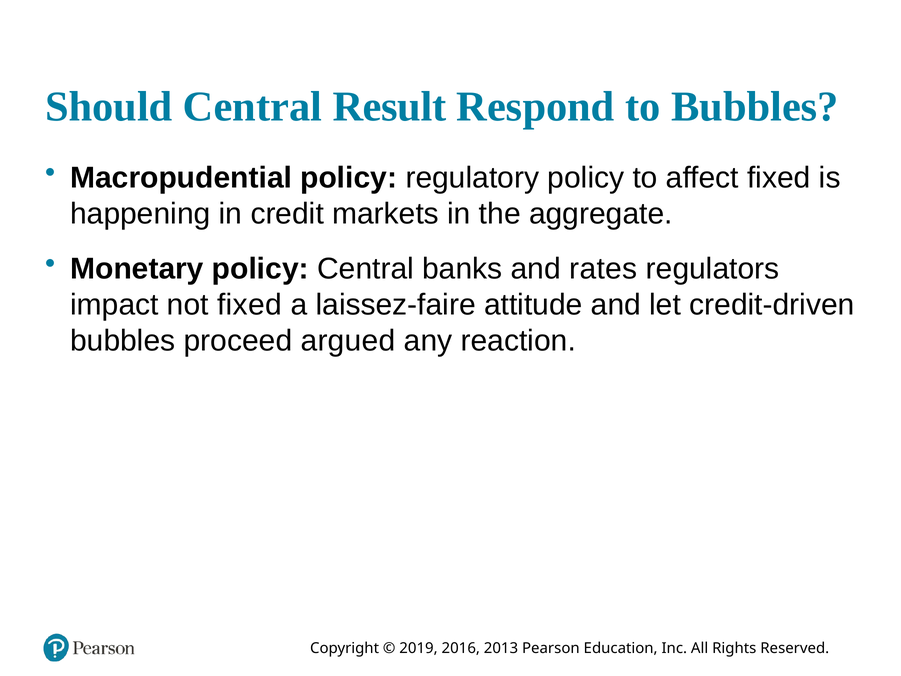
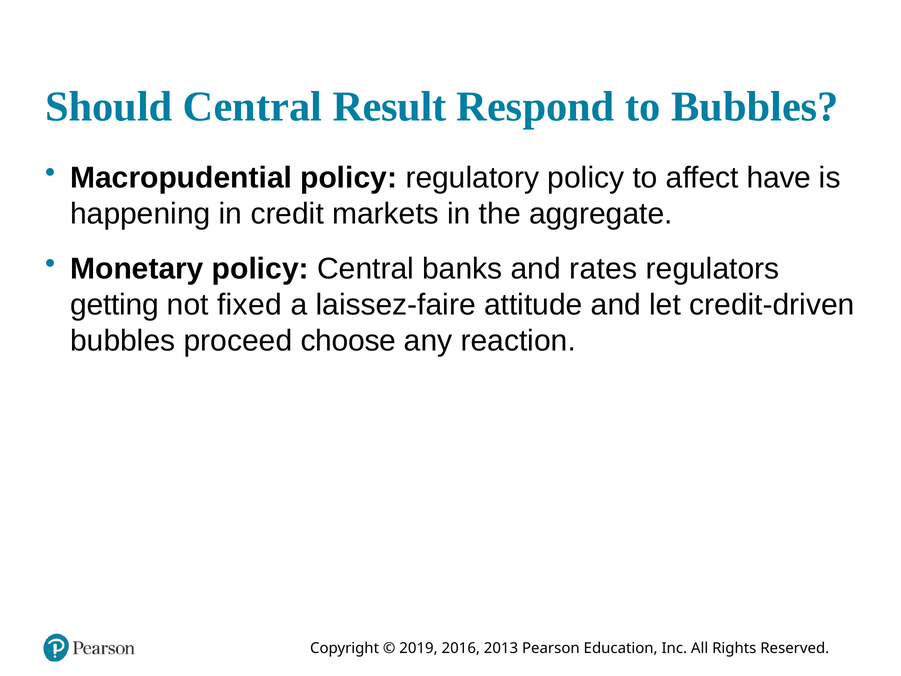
affect fixed: fixed -> have
impact: impact -> getting
argued: argued -> choose
